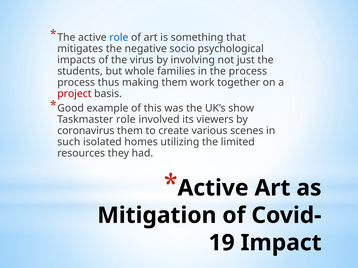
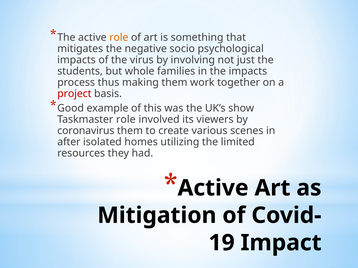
role at (119, 37) colour: blue -> orange
the process: process -> impacts
such: such -> after
